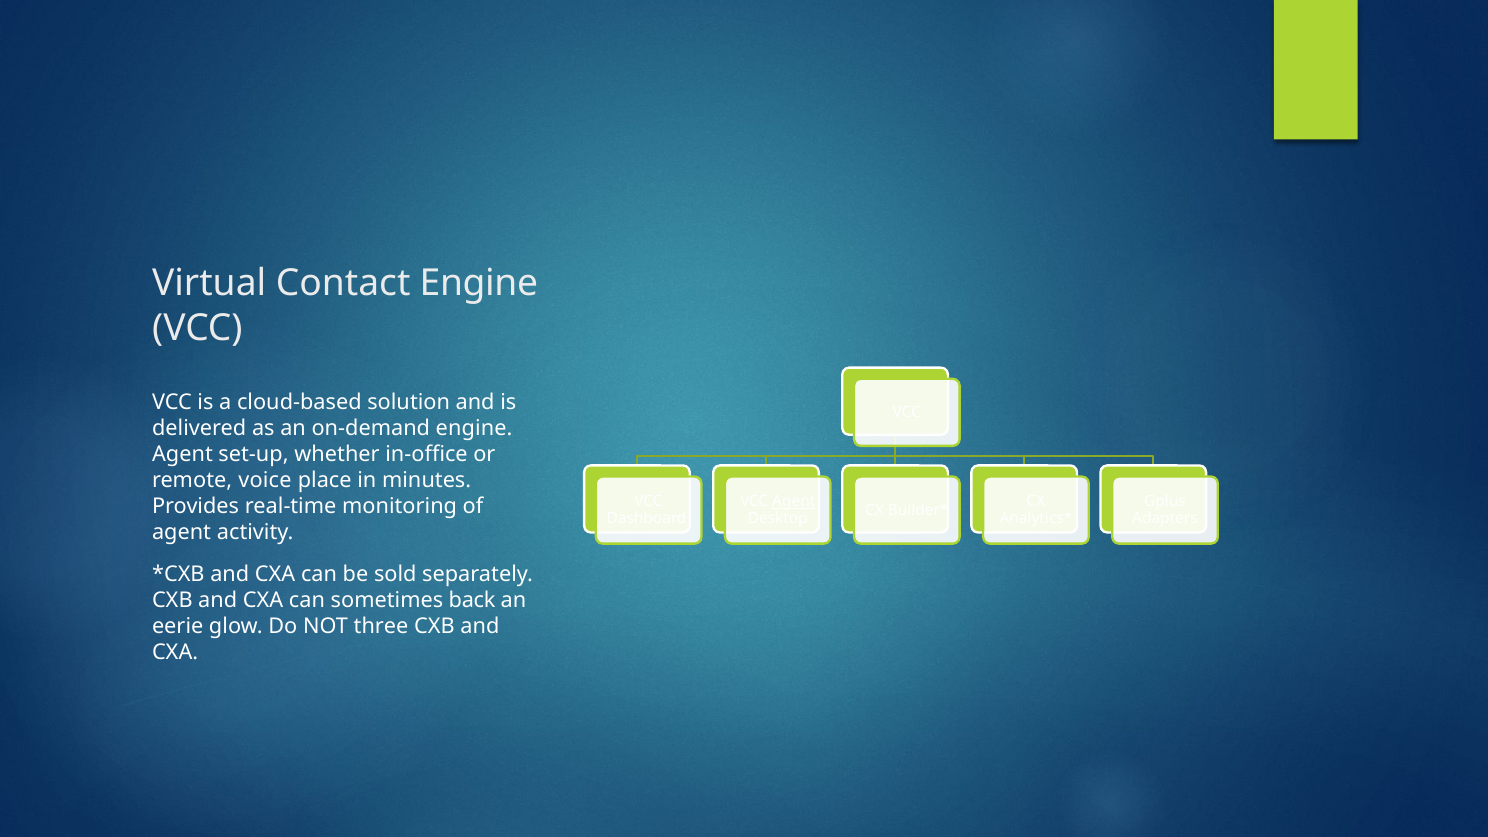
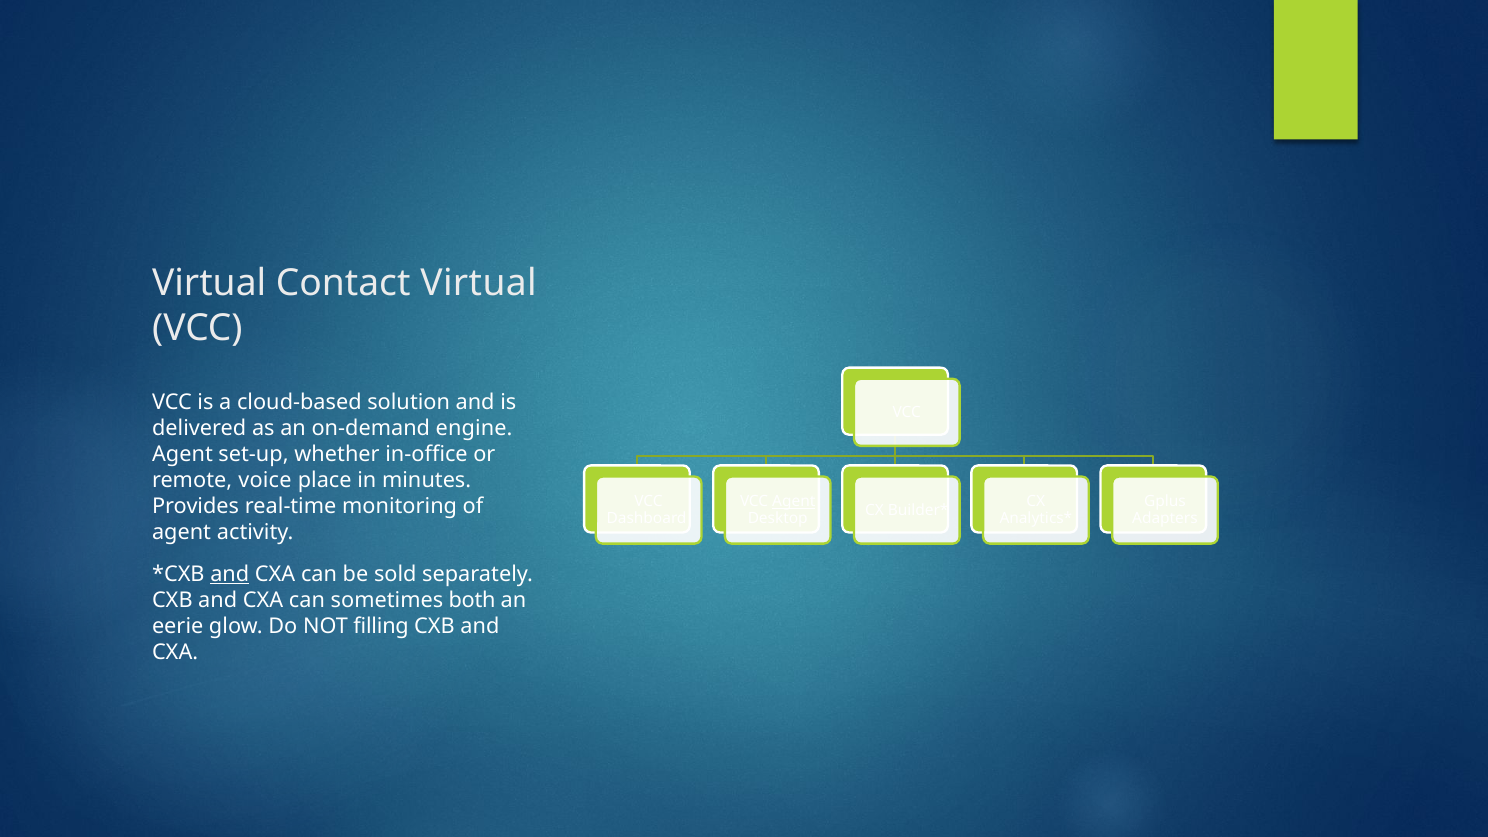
Contact Engine: Engine -> Virtual
and at (230, 574) underline: none -> present
back: back -> both
three: three -> filling
